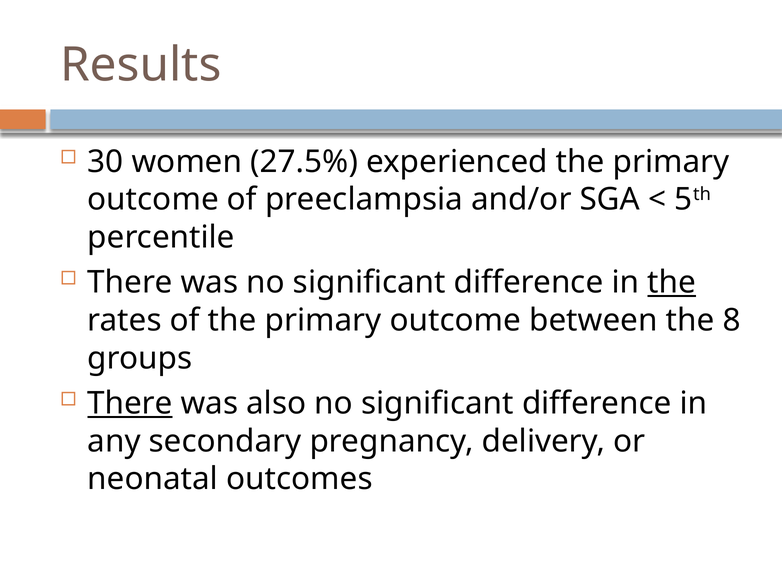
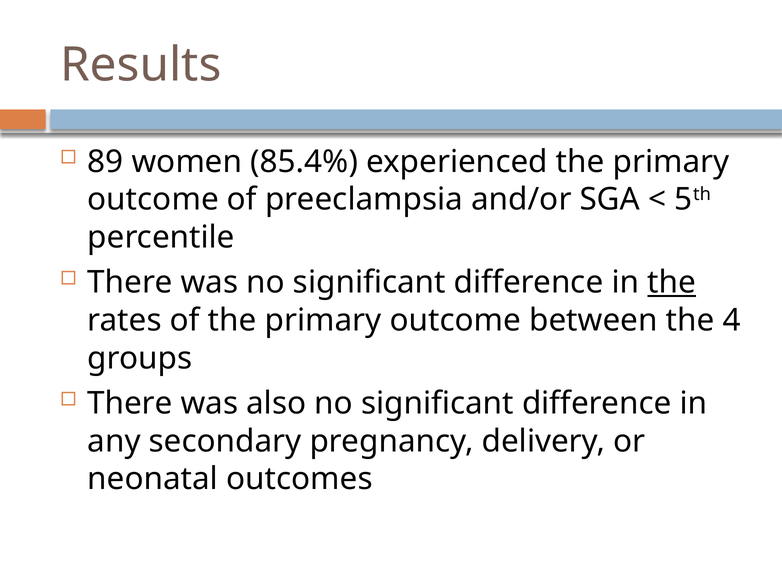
30: 30 -> 89
27.5%: 27.5% -> 85.4%
8: 8 -> 4
There at (130, 404) underline: present -> none
